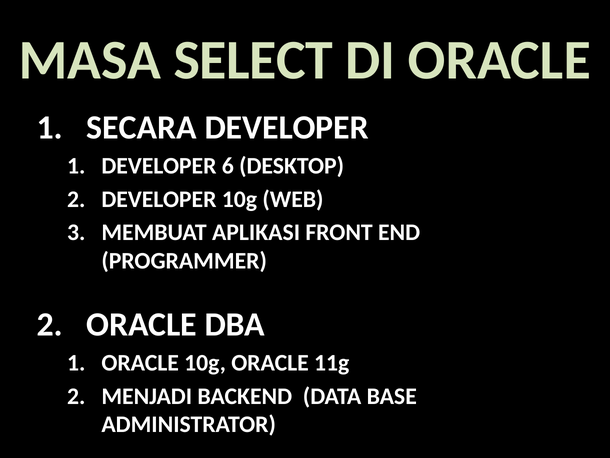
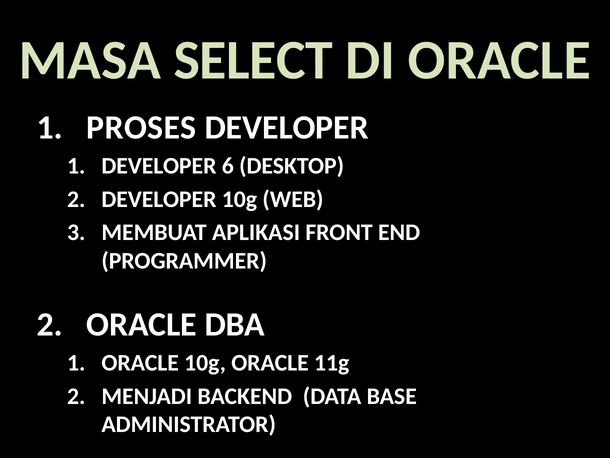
SECARA: SECARA -> PROSES
